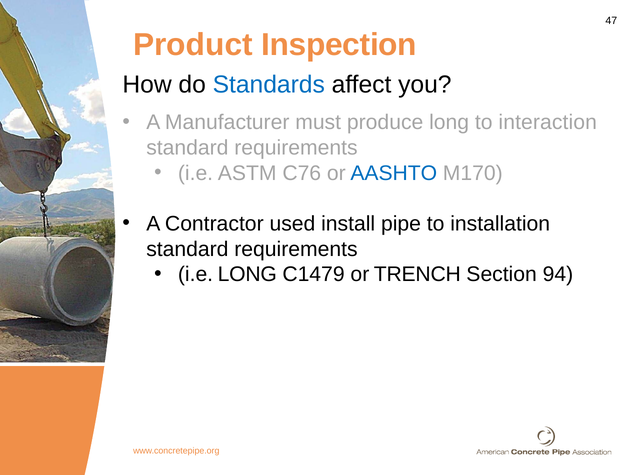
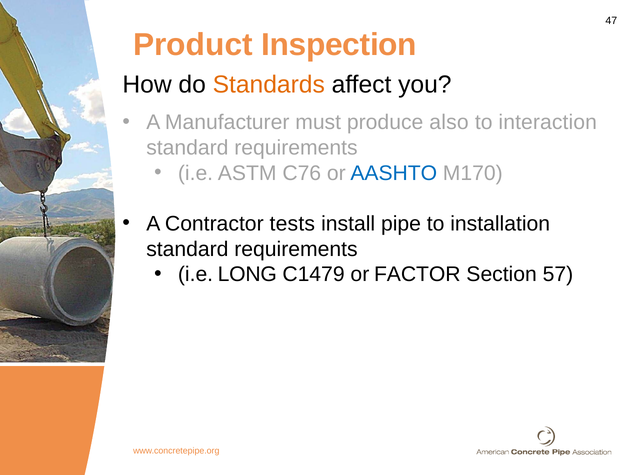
Standards colour: blue -> orange
produce long: long -> also
used: used -> tests
TRENCH: TRENCH -> FACTOR
94: 94 -> 57
